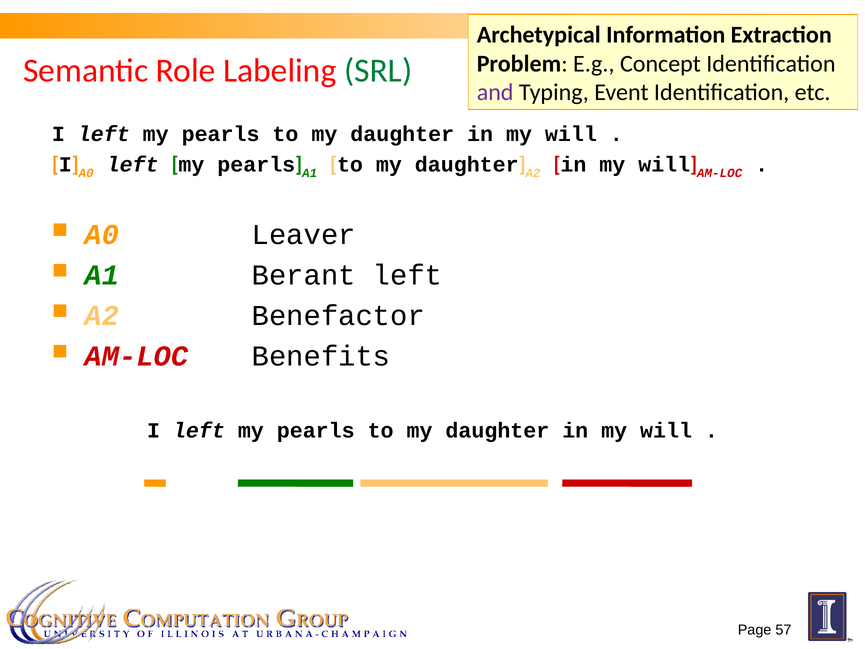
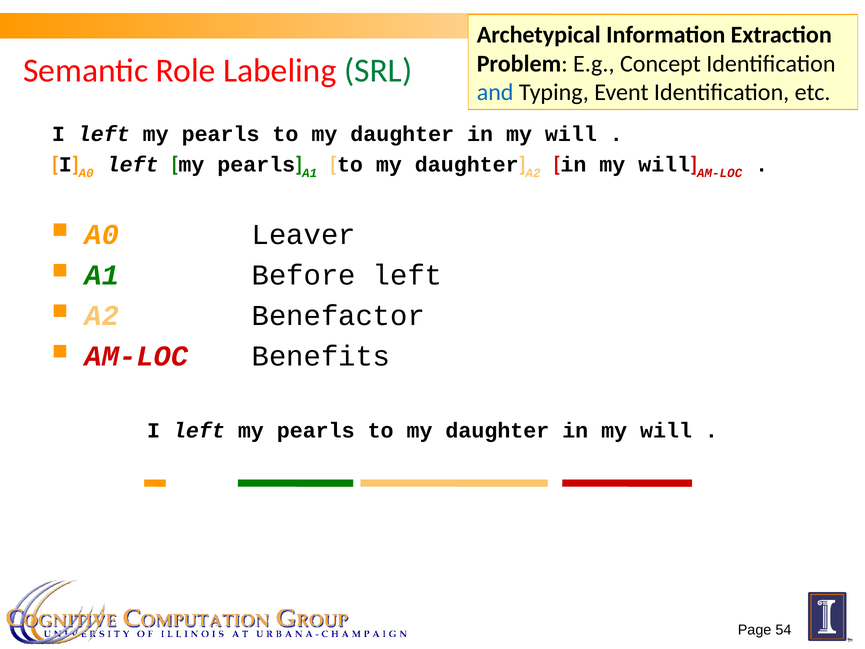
and colour: purple -> blue
Berant: Berant -> Before
57: 57 -> 54
